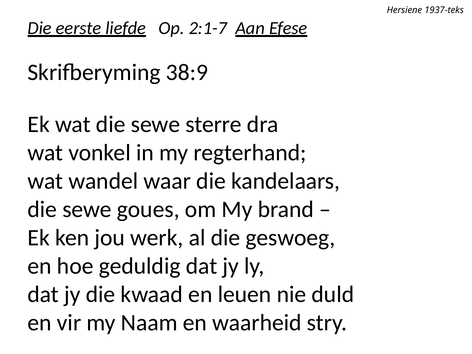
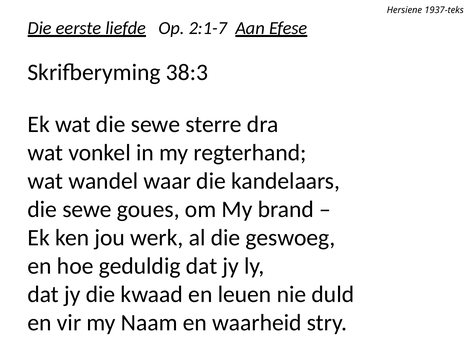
38:9: 38:9 -> 38:3
